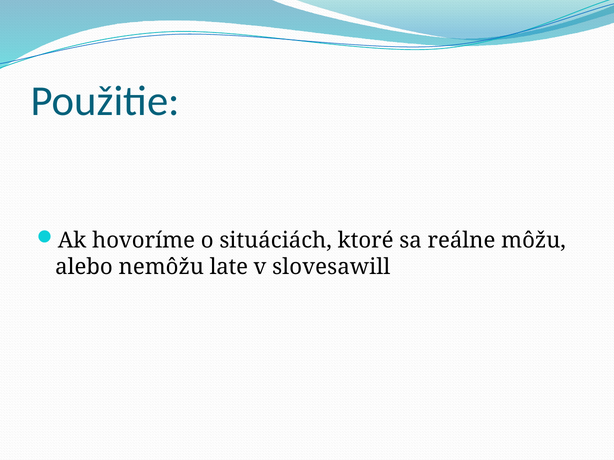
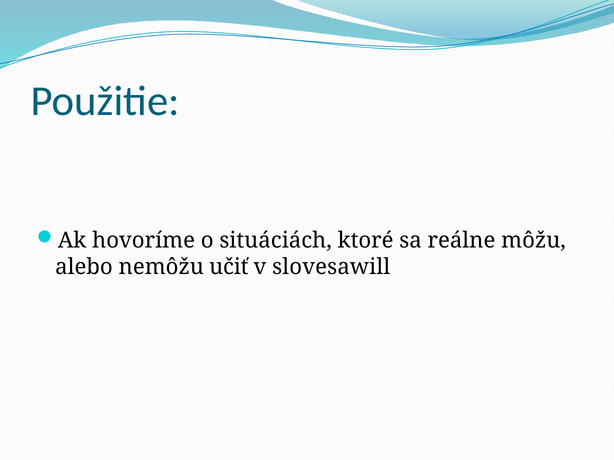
late: late -> učiť
